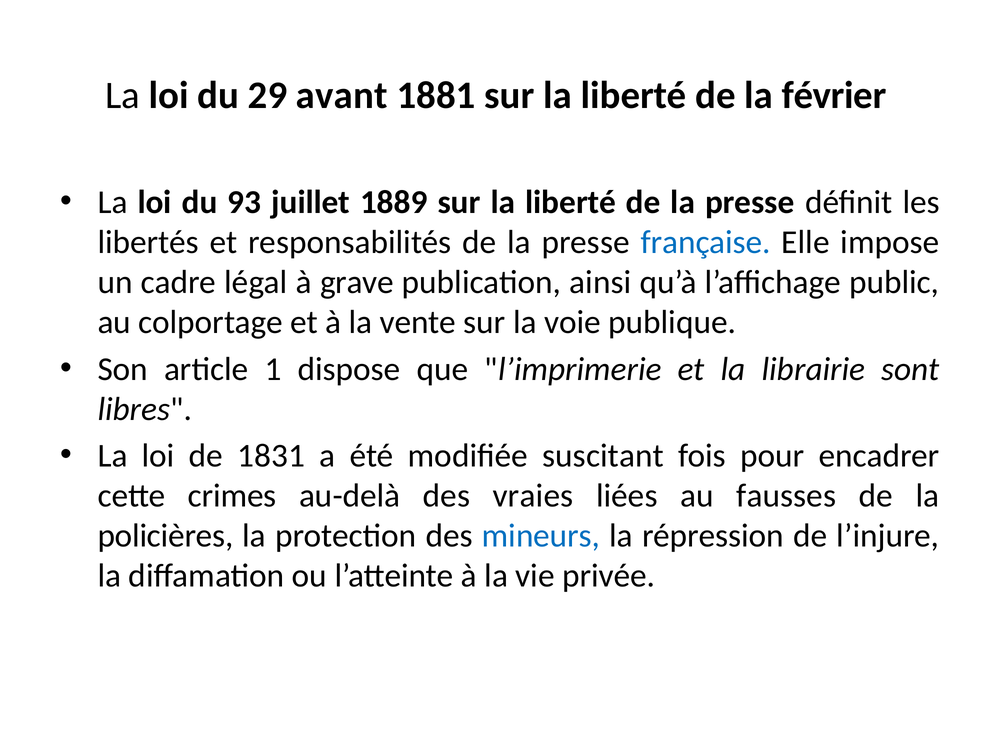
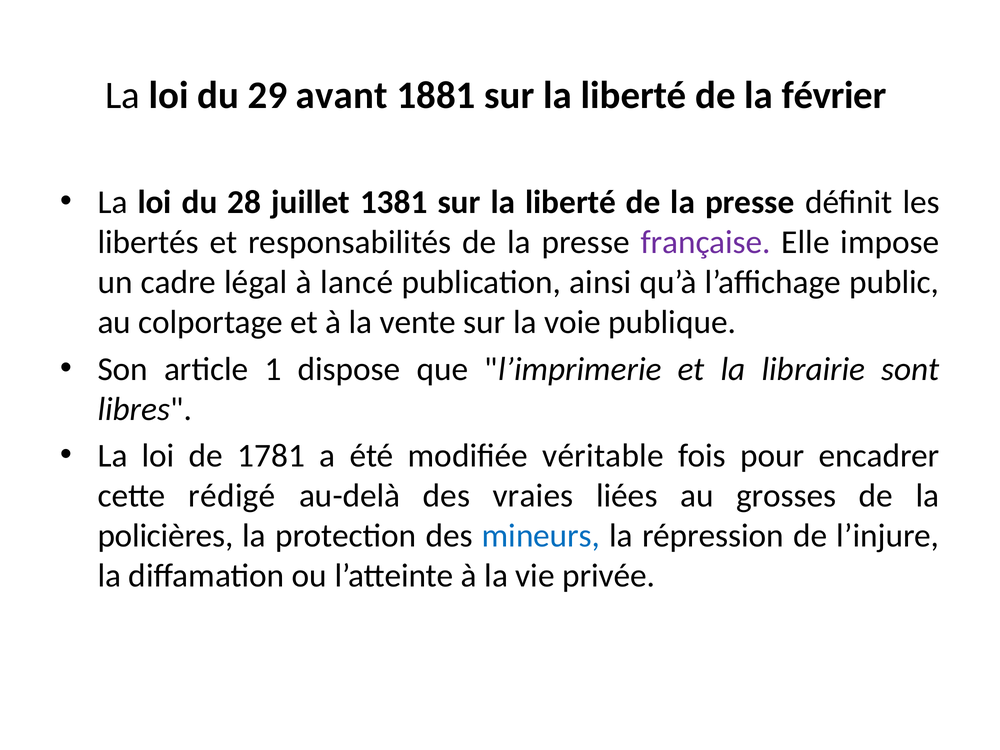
93: 93 -> 28
1889: 1889 -> 1381
française colour: blue -> purple
grave: grave -> lancé
1831: 1831 -> 1781
suscitant: suscitant -> véritable
crimes: crimes -> rédigé
fausses: fausses -> grosses
